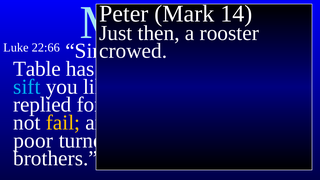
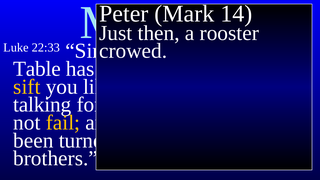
22:66: 22:66 -> 22:33
sift colour: light blue -> yellow
replied: replied -> talking
poor: poor -> been
